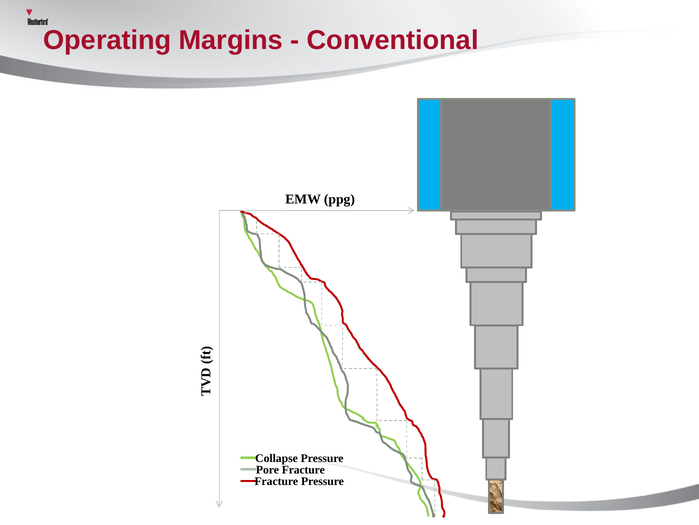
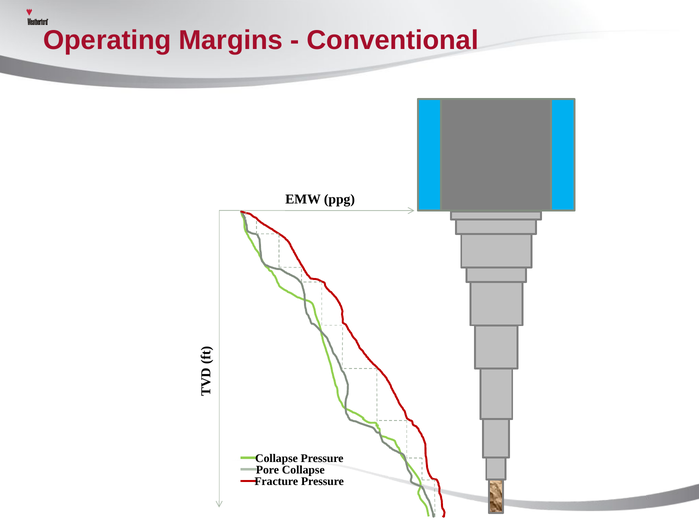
Pore Fracture: Fracture -> Collapse
